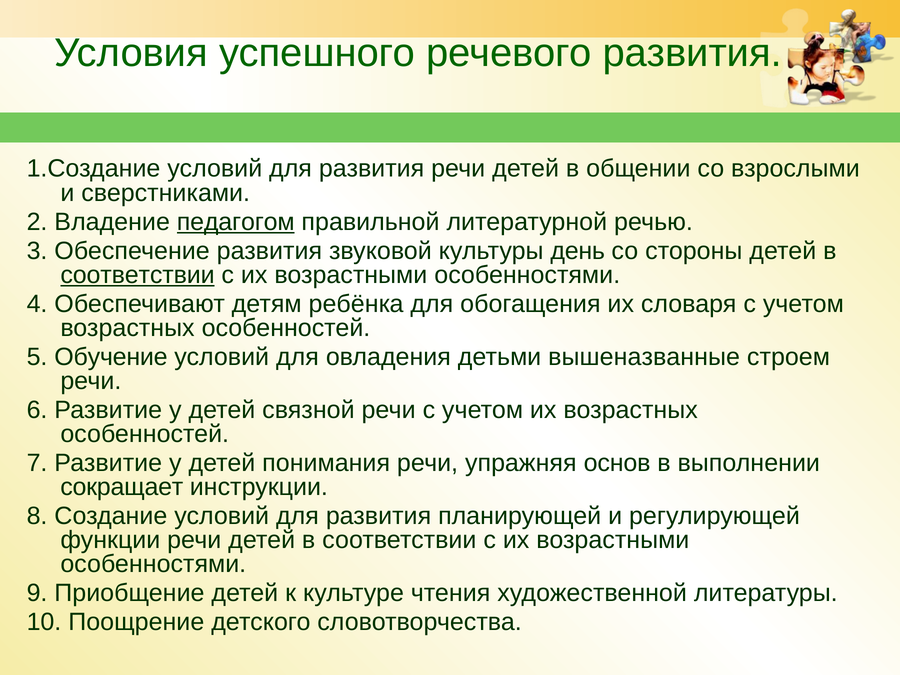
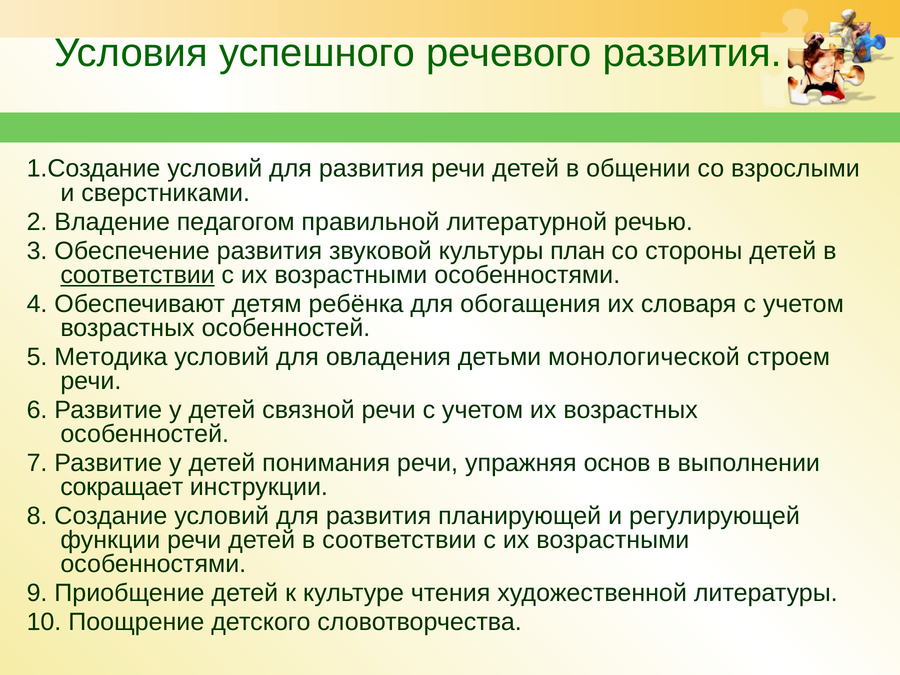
педагогом underline: present -> none
день: день -> план
Обучение: Обучение -> Методика
вышеназванные: вышеназванные -> монологической
